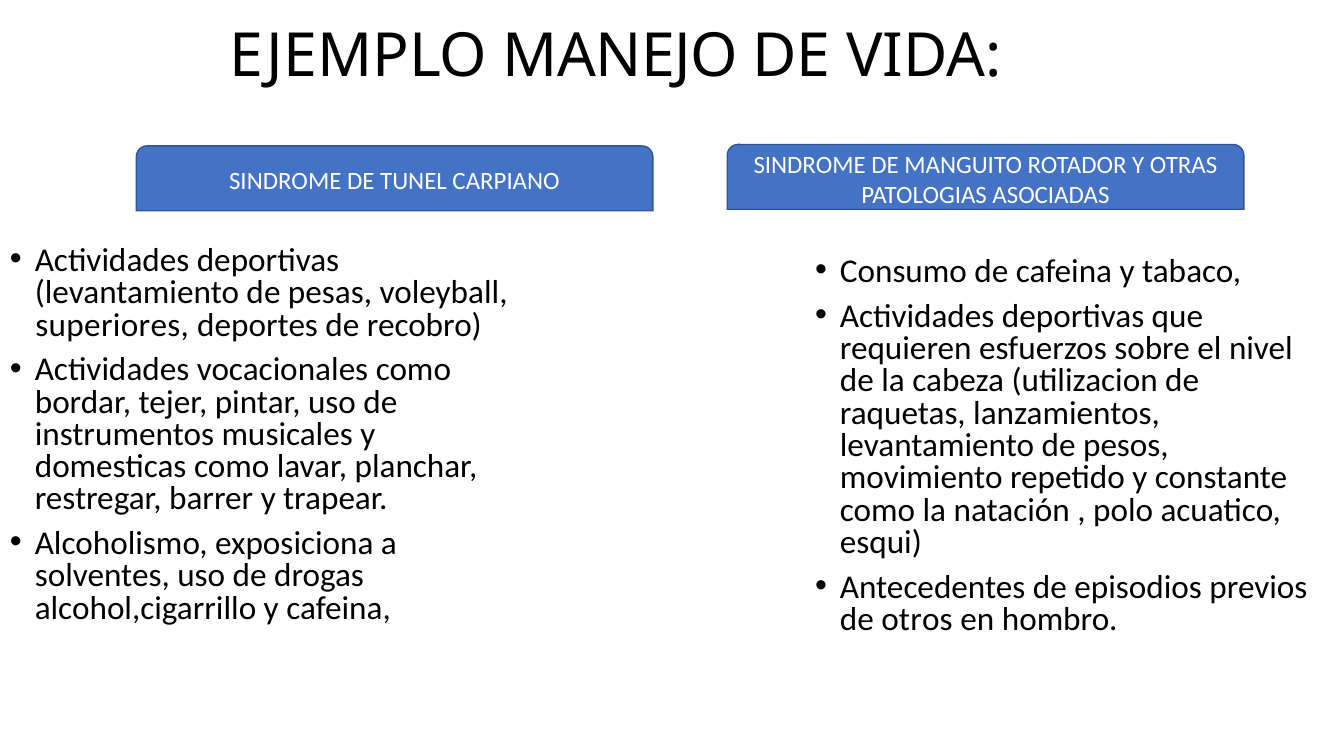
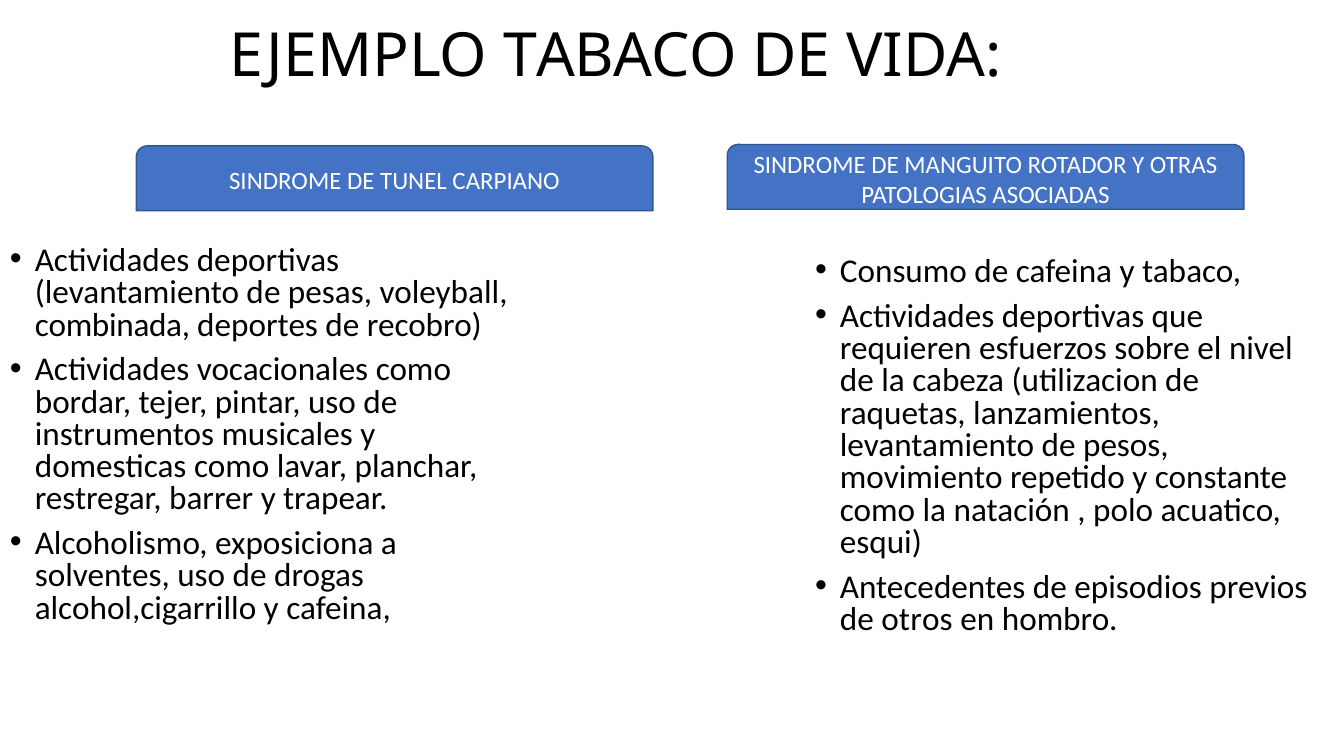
EJEMPLO MANEJO: MANEJO -> TABACO
superiores: superiores -> combinada
